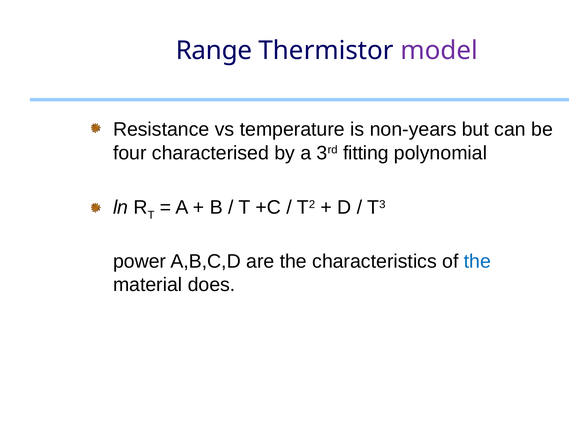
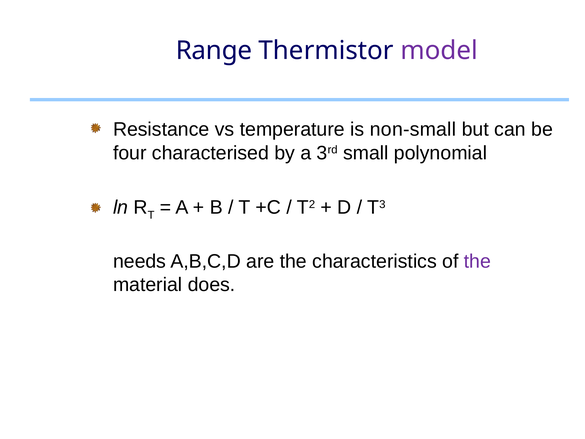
non-years: non-years -> non-small
fitting: fitting -> small
power: power -> needs
the at (477, 261) colour: blue -> purple
